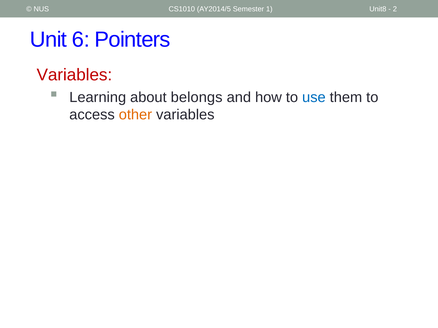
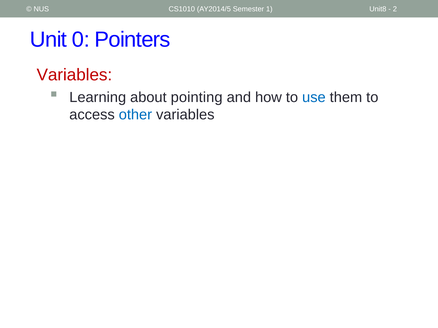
6: 6 -> 0
belongs: belongs -> pointing
other colour: orange -> blue
